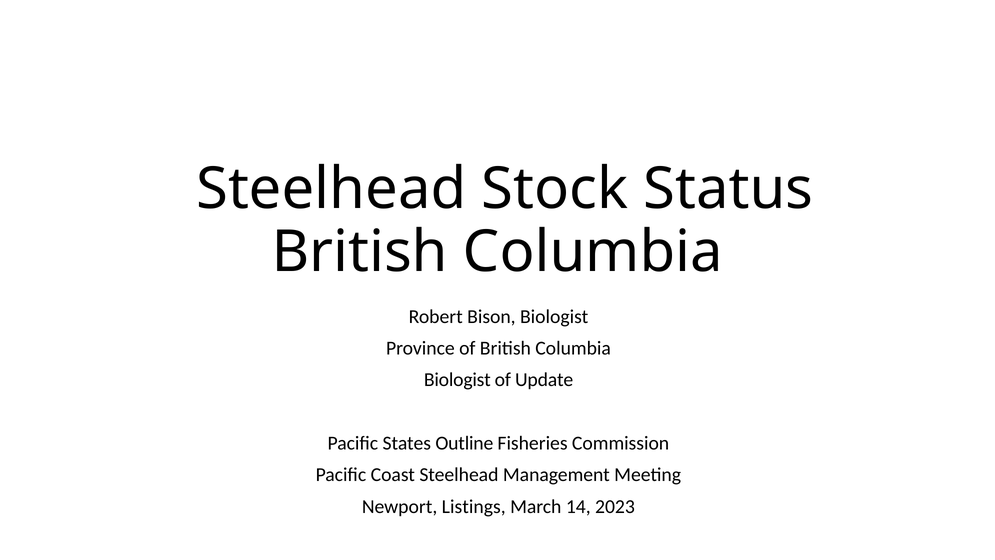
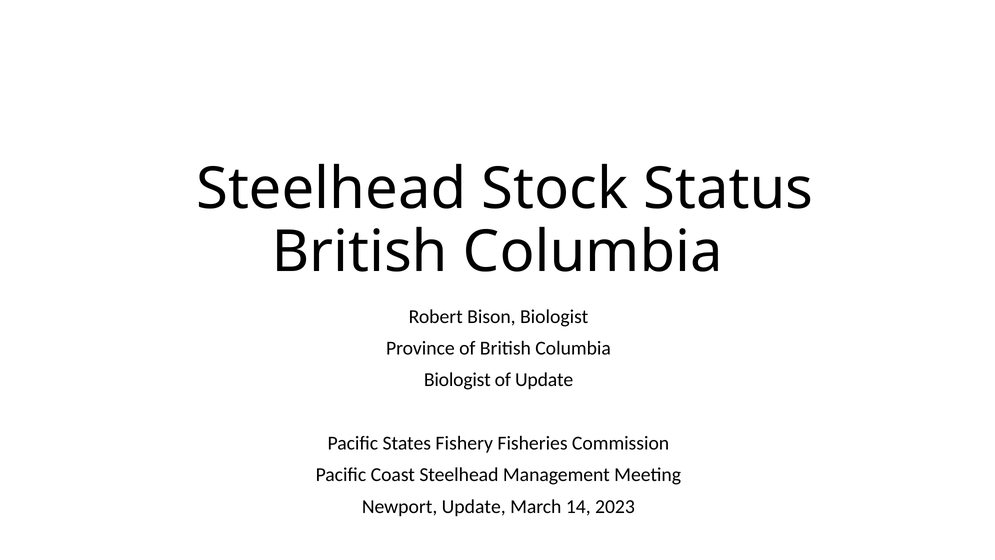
Outline: Outline -> Fishery
Newport Listings: Listings -> Update
